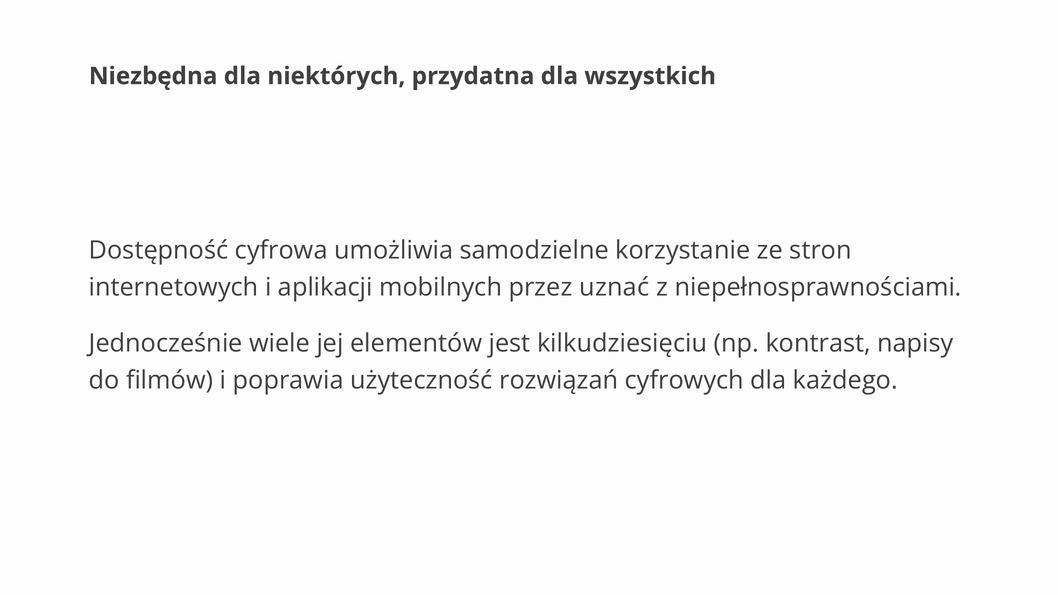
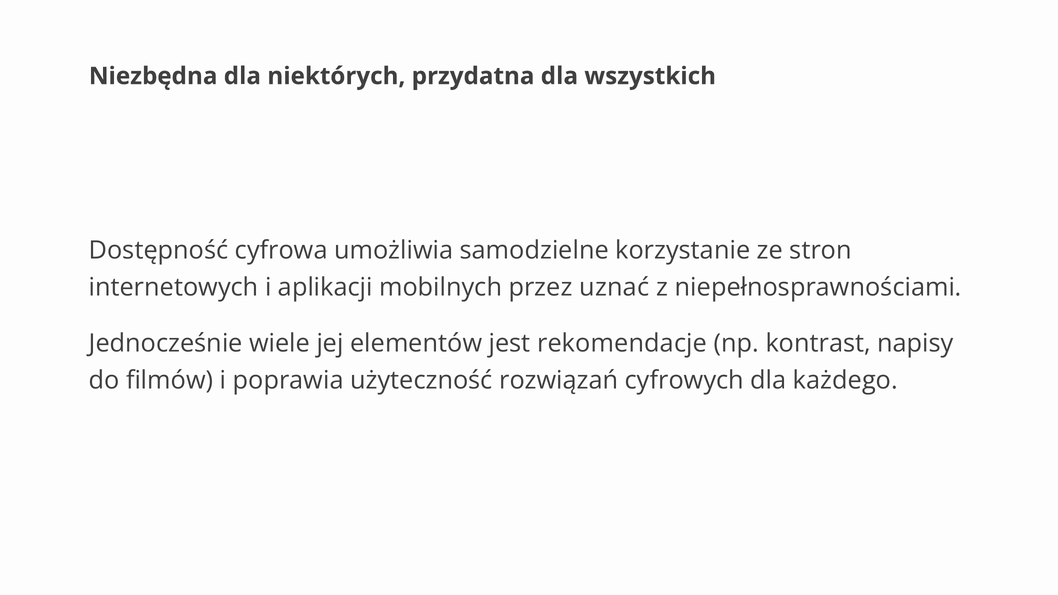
kilkudziesięciu: kilkudziesięciu -> rekomendacje
